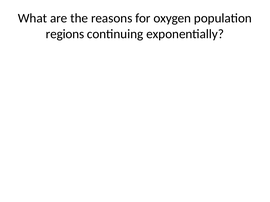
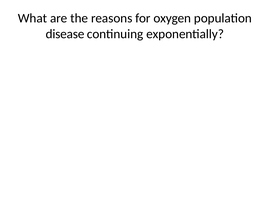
regions: regions -> disease
